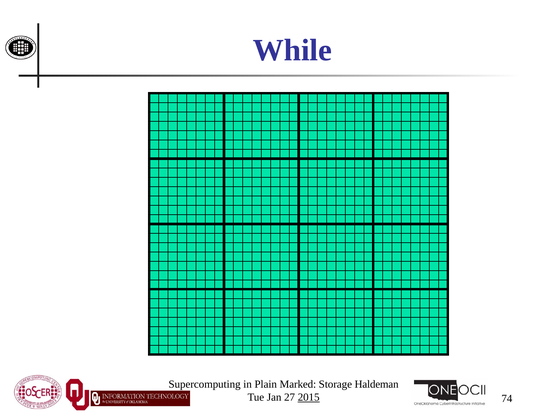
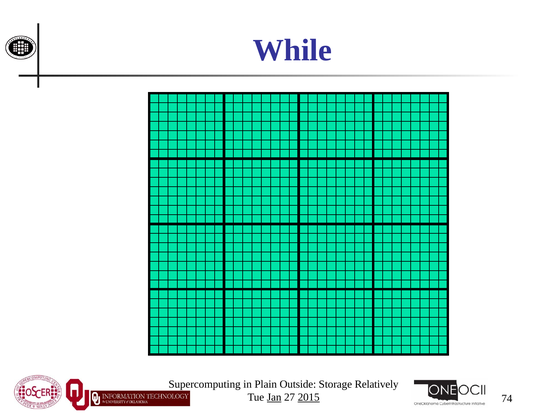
Marked: Marked -> Outside
Haldeman: Haldeman -> Relatively
Jan underline: none -> present
